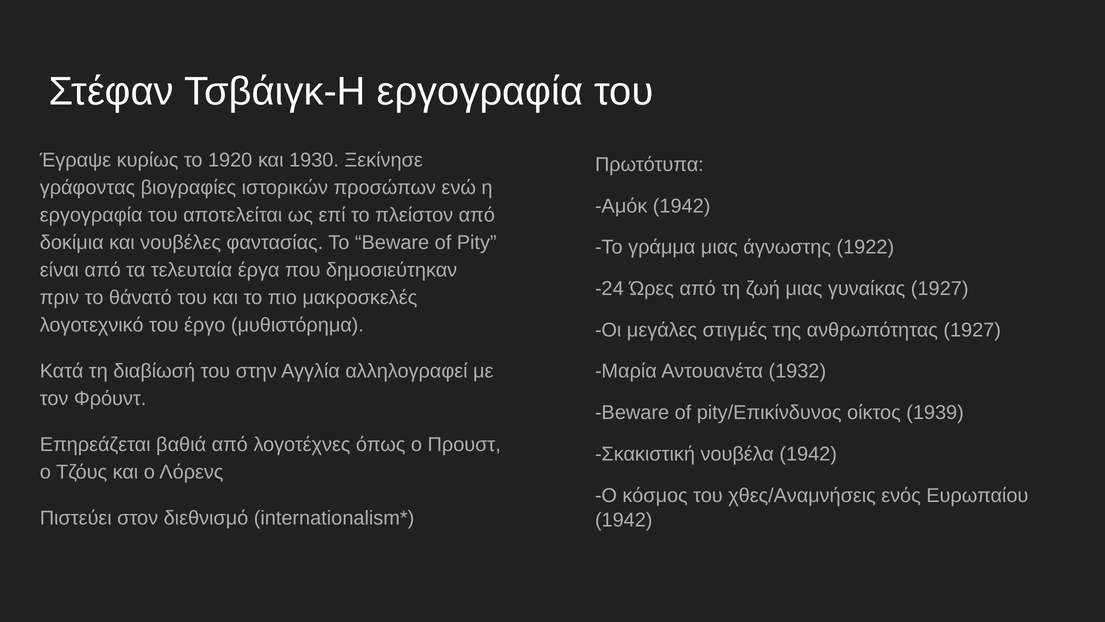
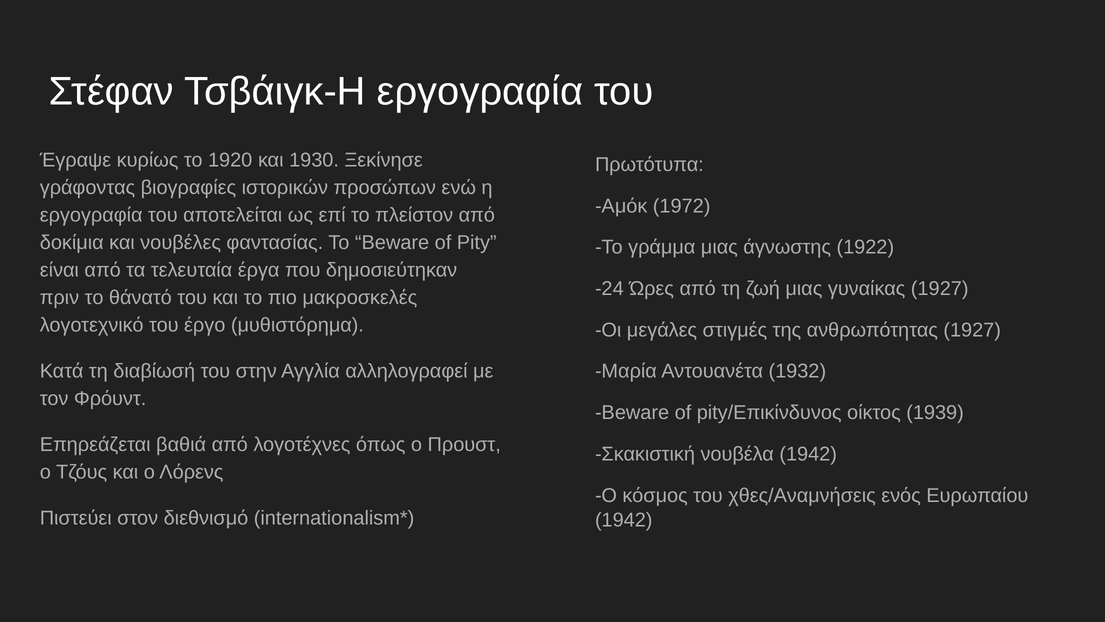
Αμόκ 1942: 1942 -> 1972
